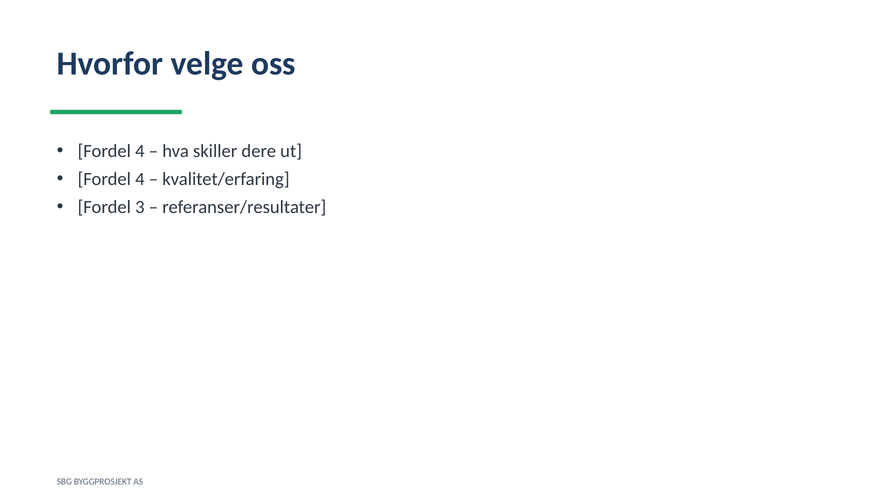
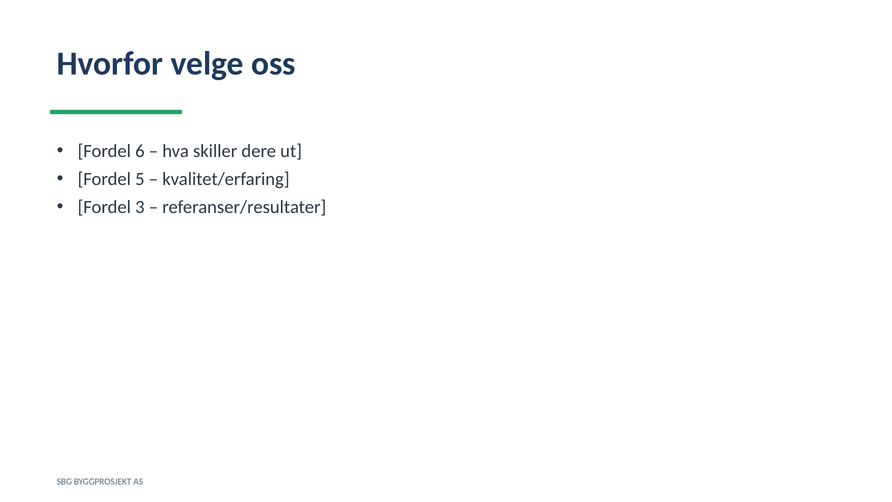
4 at (140, 151): 4 -> 6
4 at (140, 179): 4 -> 5
